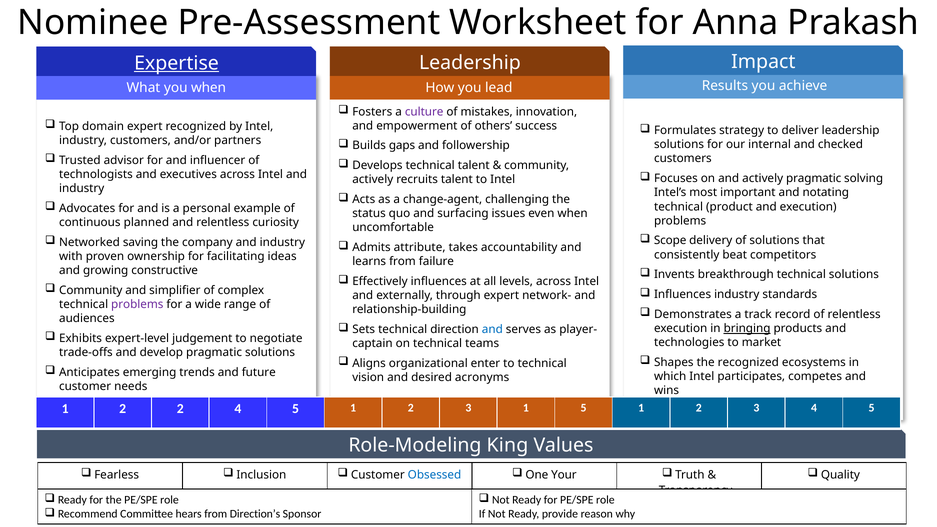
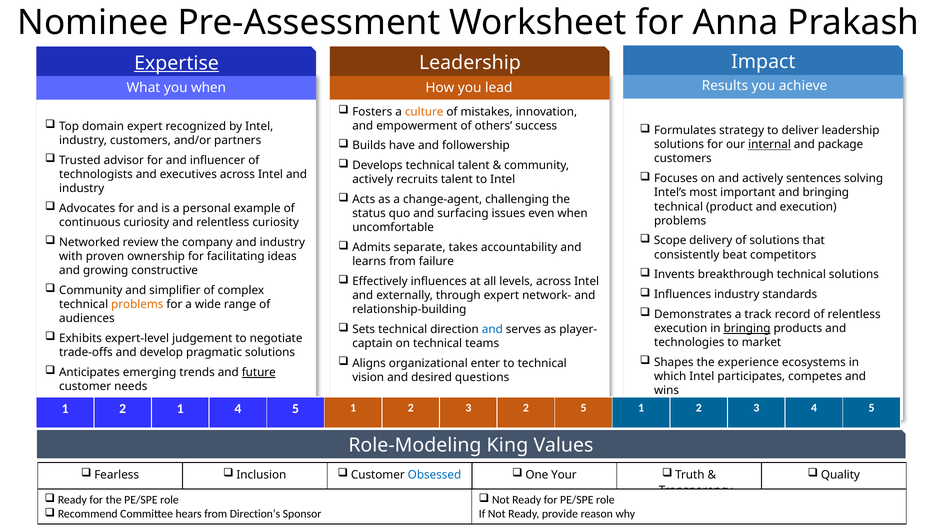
culture colour: purple -> orange
gaps: gaps -> have
internal underline: none -> present
checked: checked -> package
actively pragmatic: pragmatic -> sentences
and notating: notating -> bringing
continuous planned: planned -> curiosity
saving: saving -> review
attribute: attribute -> separate
problems at (137, 304) colour: purple -> orange
the recognized: recognized -> experience
future underline: none -> present
acronyms: acronyms -> questions
2 2: 2 -> 1
3 1: 1 -> 2
